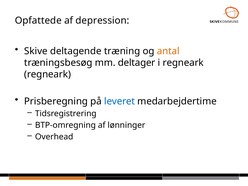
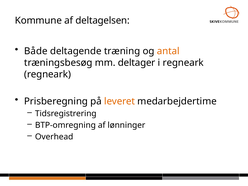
Opfattede: Opfattede -> Kommune
depression: depression -> deltagelsen
Skive: Skive -> Både
leveret colour: blue -> orange
